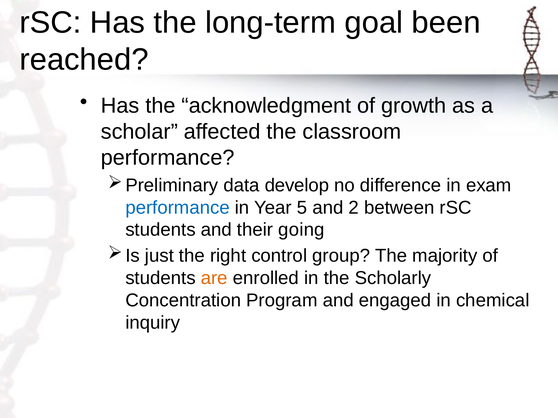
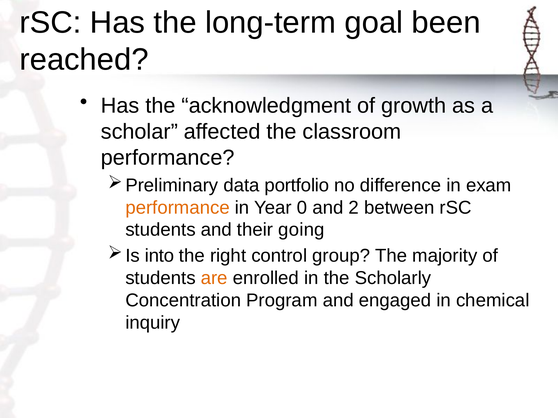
develop: develop -> portfolio
performance at (178, 208) colour: blue -> orange
5: 5 -> 0
just: just -> into
